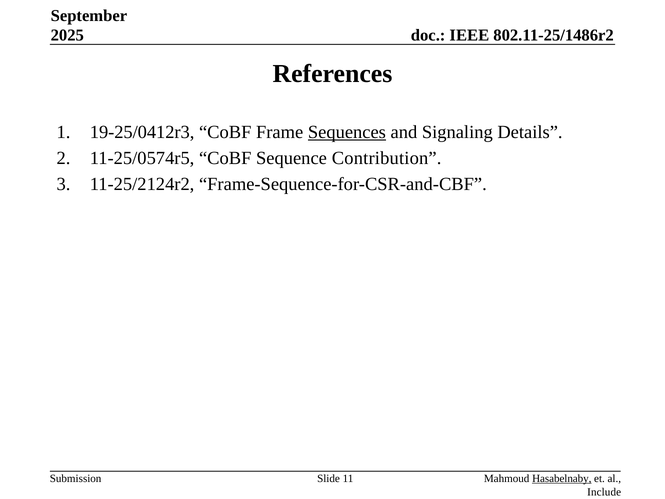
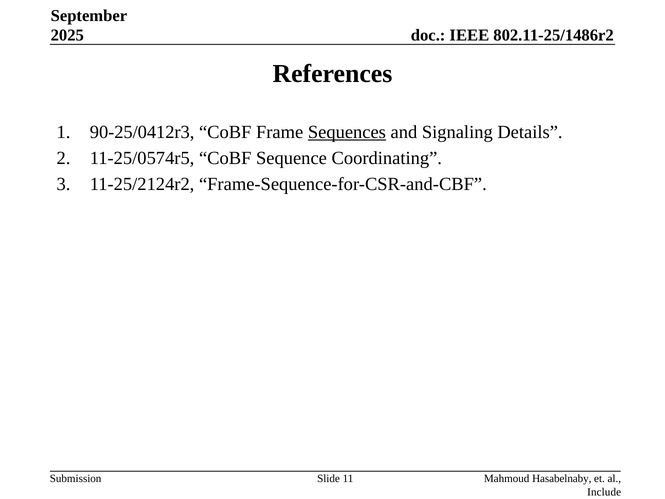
19-25/0412r3: 19-25/0412r3 -> 90-25/0412r3
Contribution: Contribution -> Coordinating
Hasabelnaby underline: present -> none
